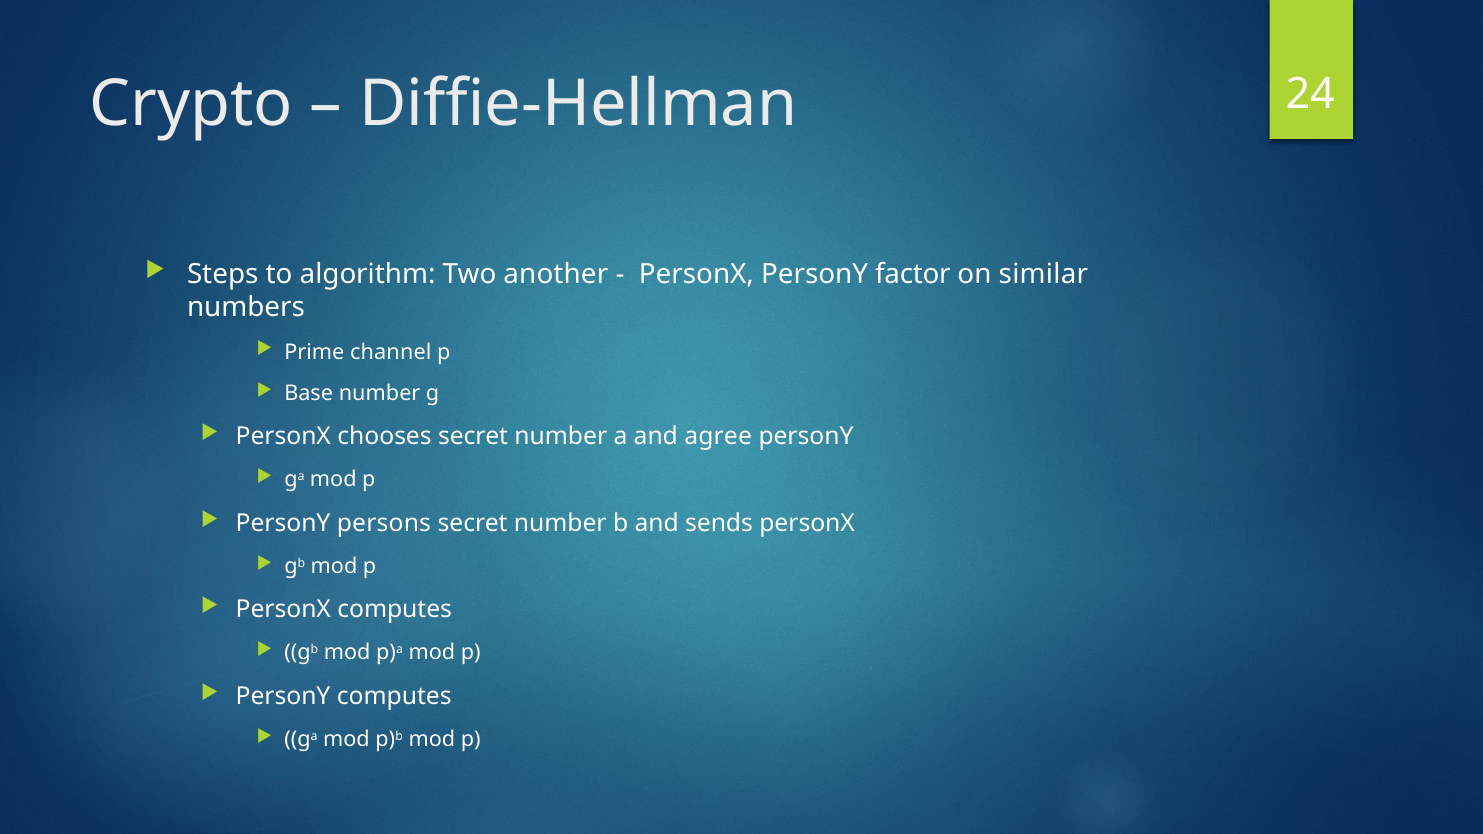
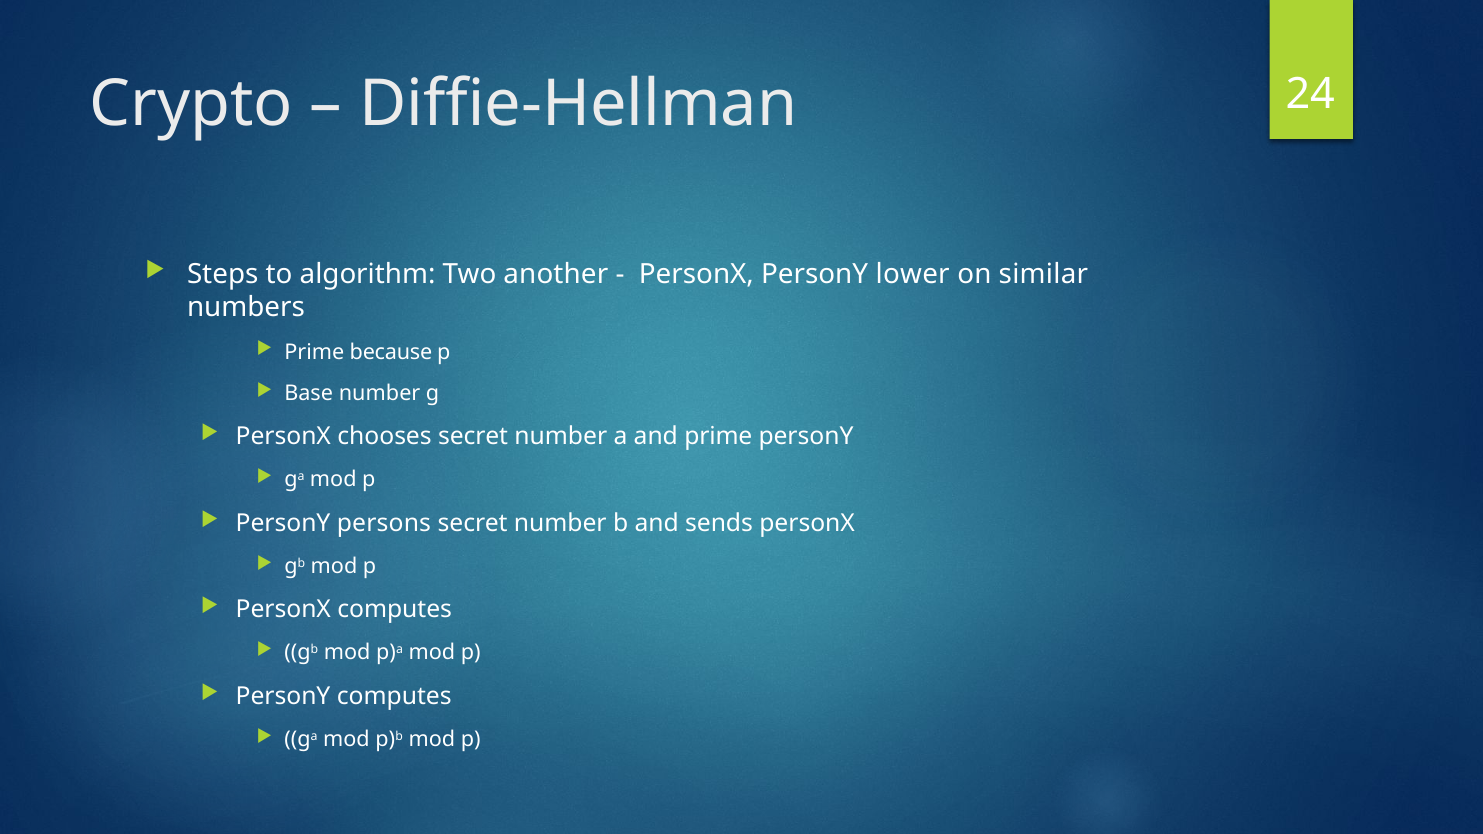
factor: factor -> lower
channel: channel -> because
and agree: agree -> prime
